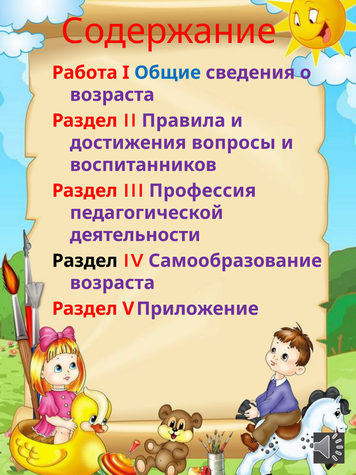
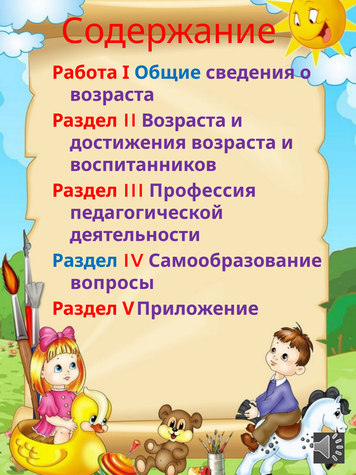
II Правила: Правила -> Возраста
достижения вопросы: вопросы -> возраста
Раздел at (85, 261) colour: black -> blue
возраста at (112, 283): возраста -> вопросы
